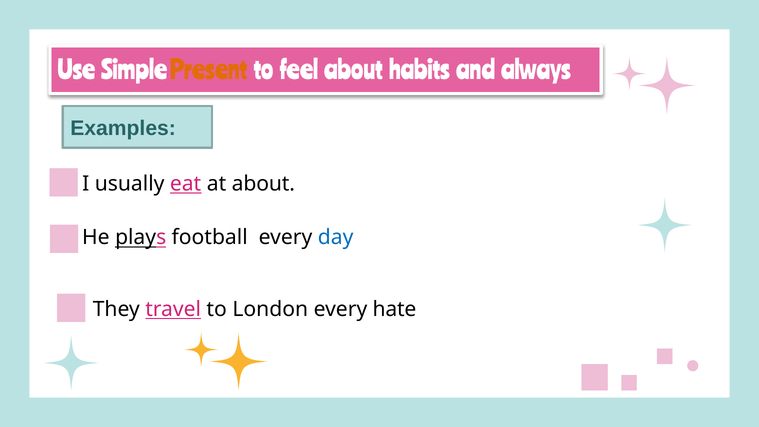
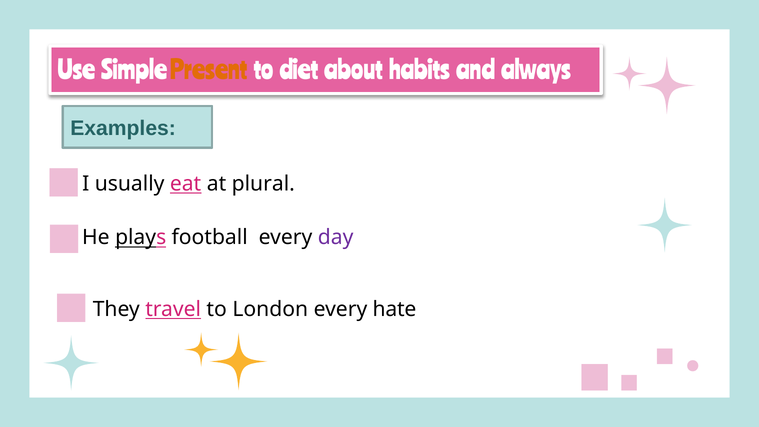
feel: feel -> diet
at about: about -> plural
day colour: blue -> purple
